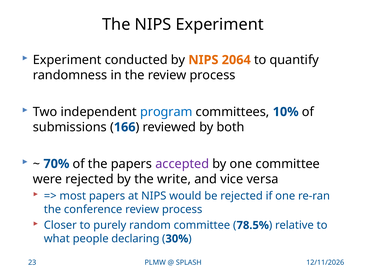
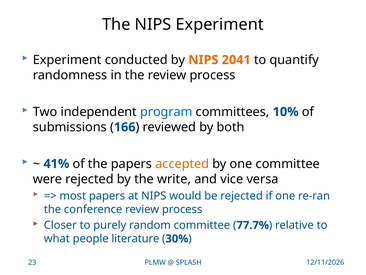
2064: 2064 -> 2041
70%: 70% -> 41%
accepted colour: purple -> orange
78.5%: 78.5% -> 77.7%
declaring: declaring -> literature
